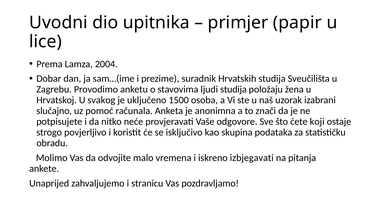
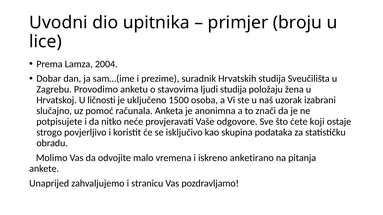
papir: papir -> broju
svakog: svakog -> ličnosti
izbjegavati: izbjegavati -> anketirano
